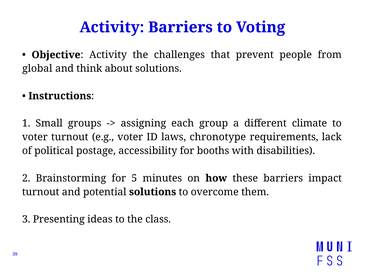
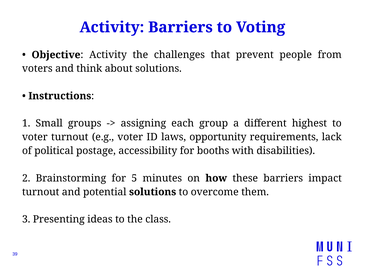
global: global -> voters
climate: climate -> highest
chronotype: chronotype -> opportunity
